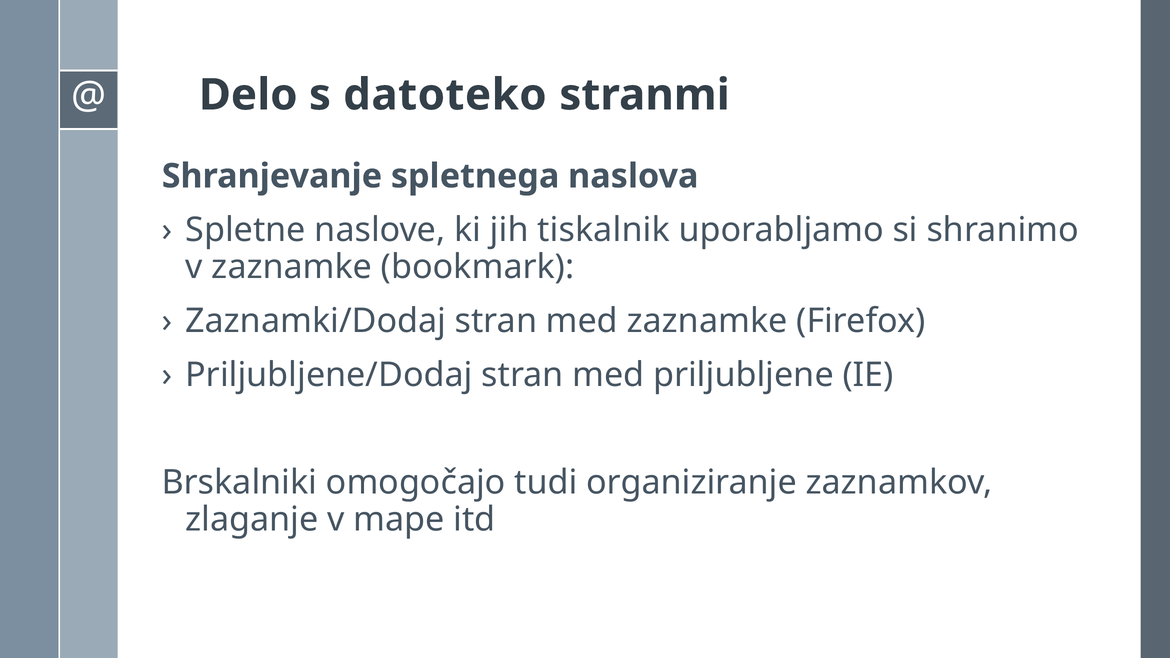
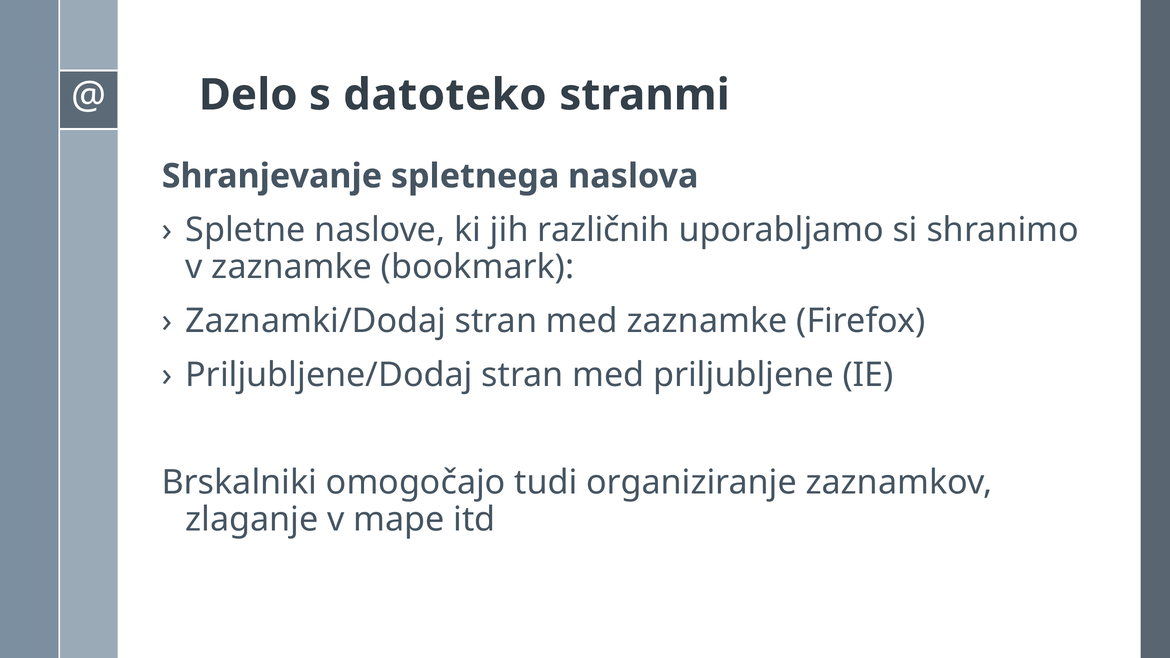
tiskalnik: tiskalnik -> različnih
